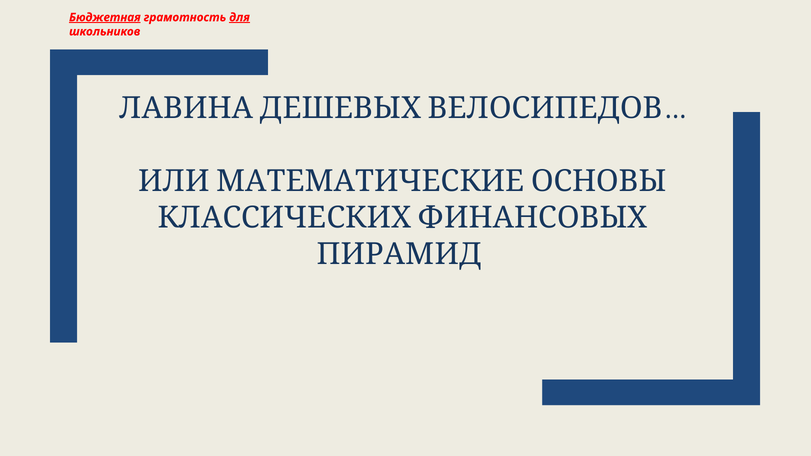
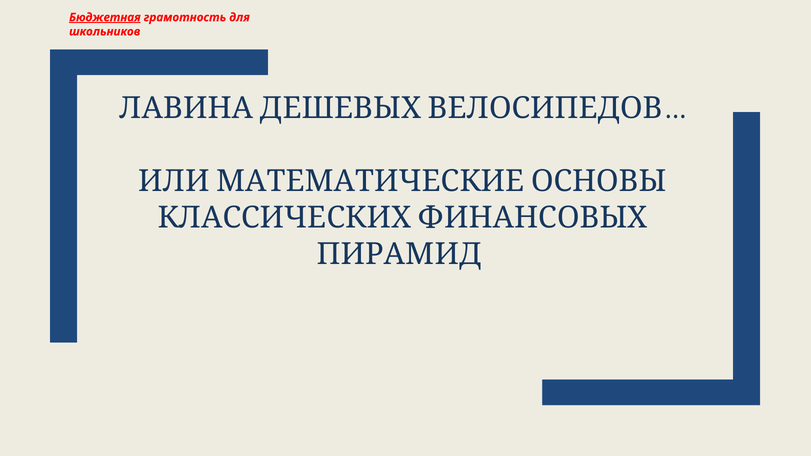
для underline: present -> none
